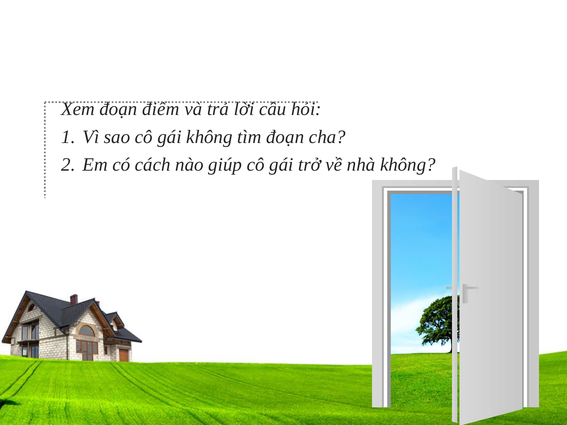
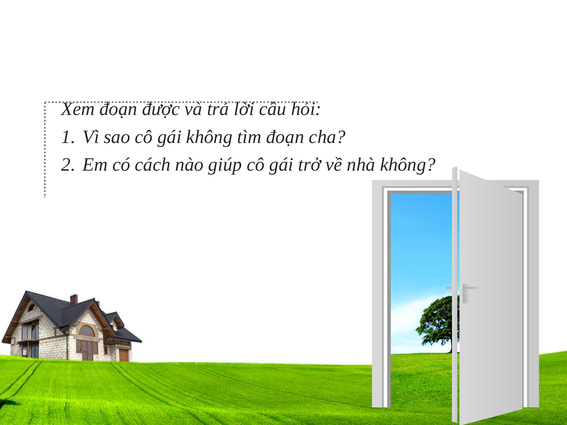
điểm: điểm -> được
